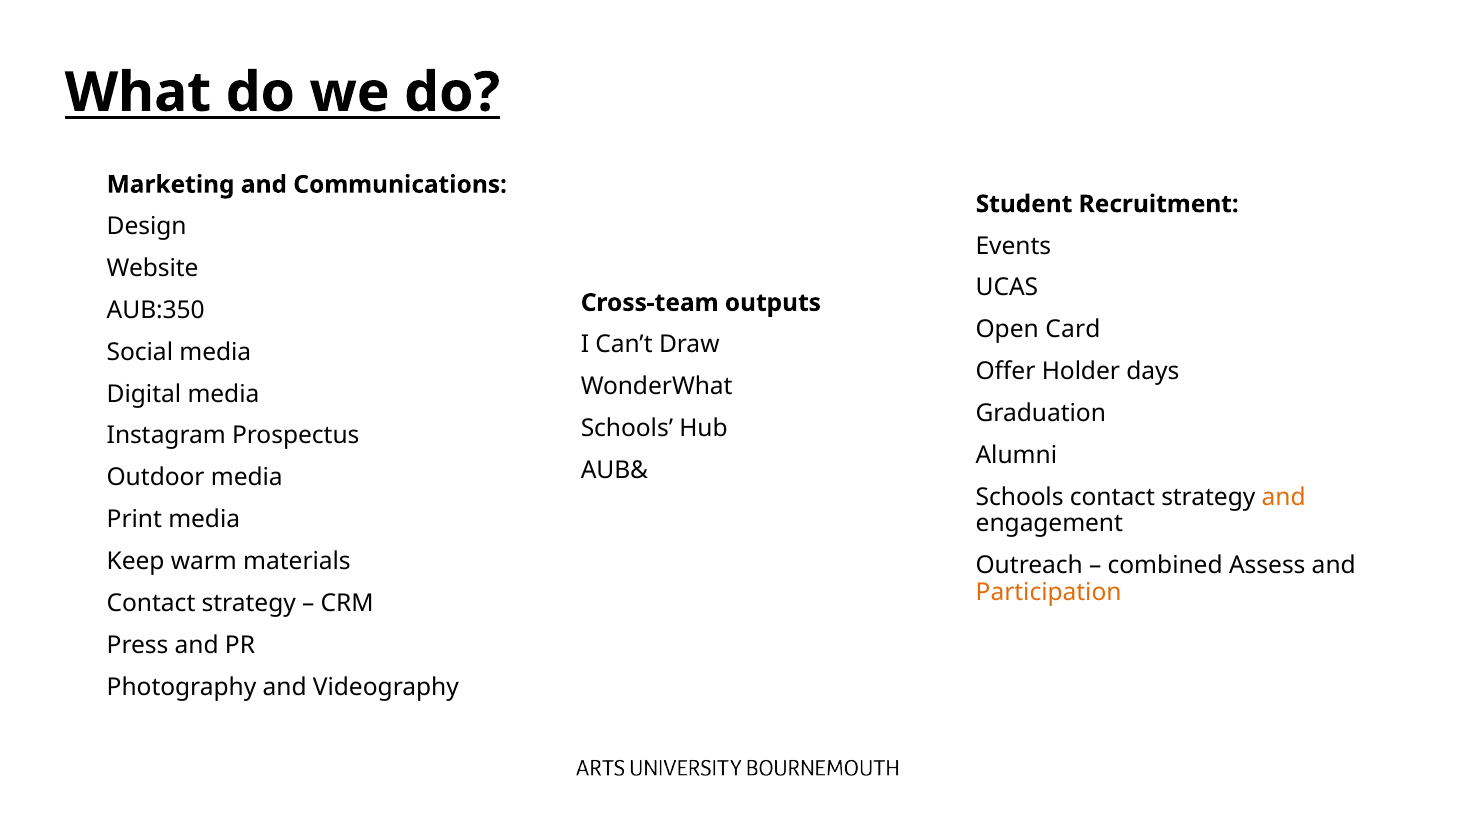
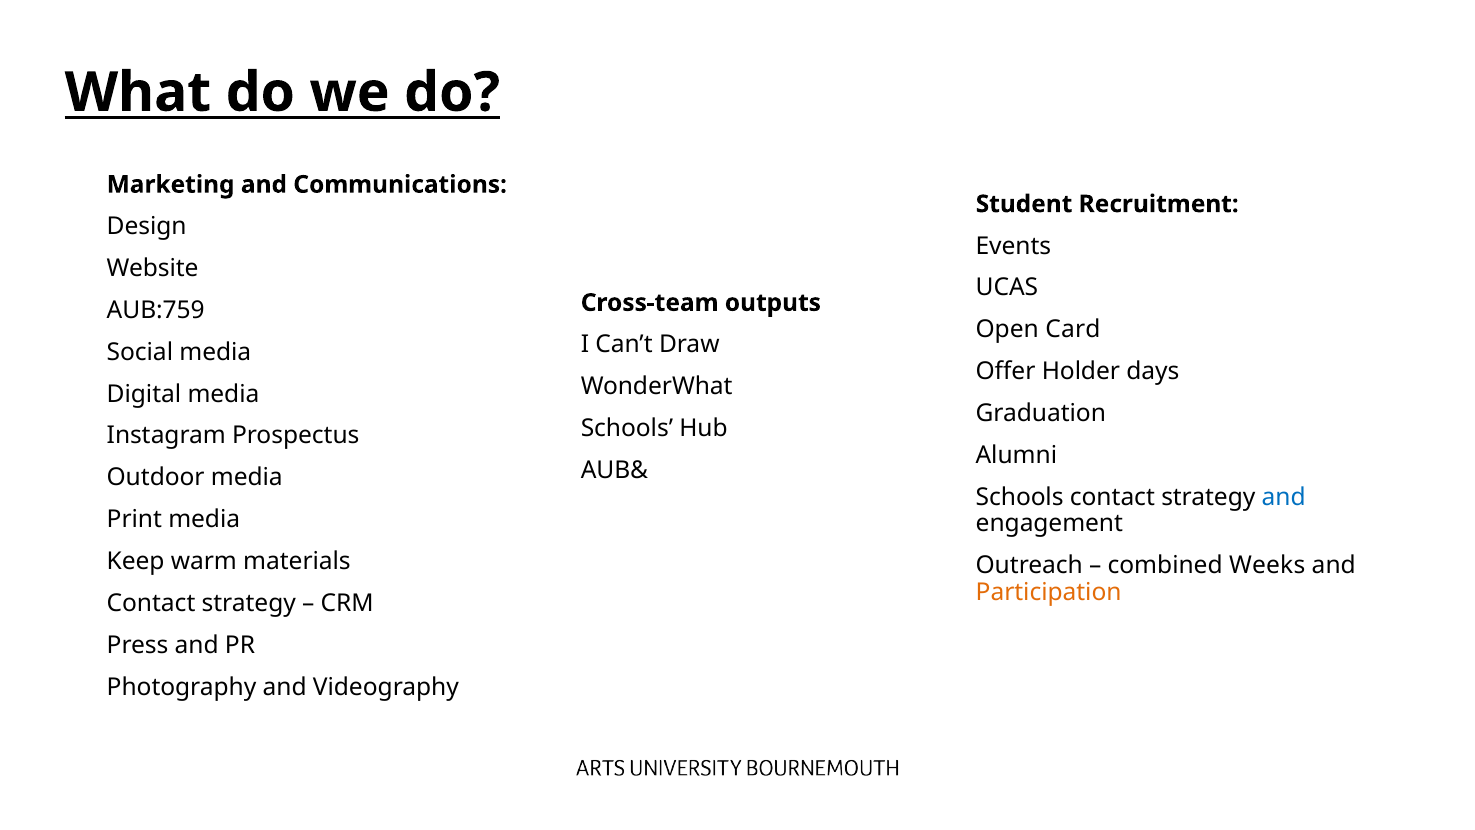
AUB:350: AUB:350 -> AUB:759
and at (1284, 497) colour: orange -> blue
Assess: Assess -> Weeks
